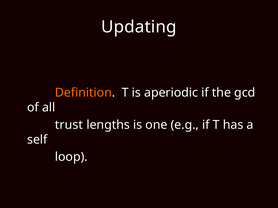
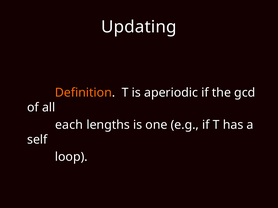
trust: trust -> each
